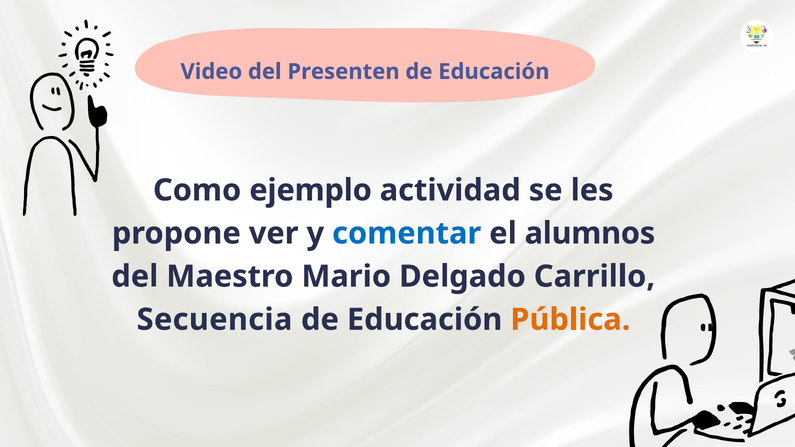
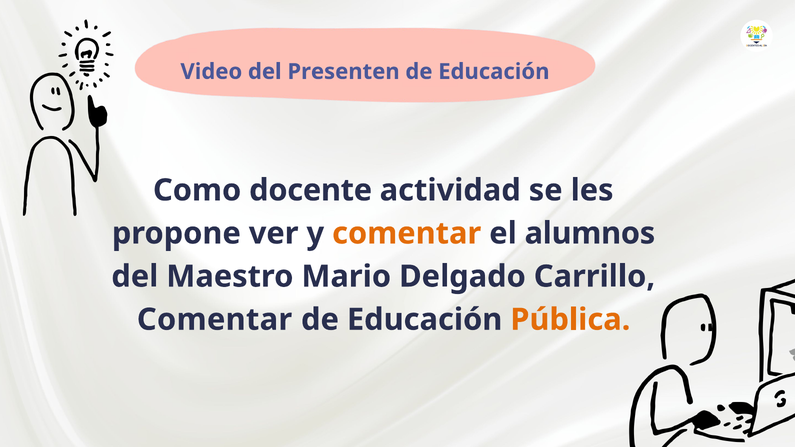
ejemplo: ejemplo -> docente
comentar at (407, 233) colour: blue -> orange
Secuencia at (215, 320): Secuencia -> Comentar
